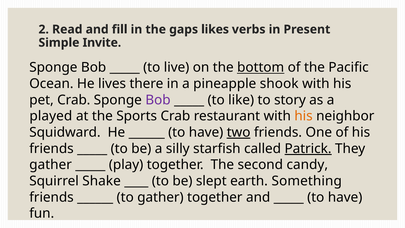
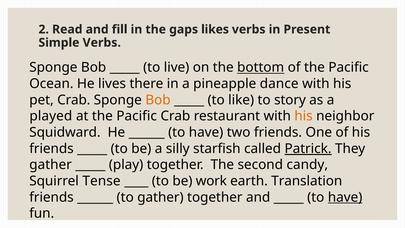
Simple Invite: Invite -> Verbs
shook: shook -> dance
Bob at (158, 100) colour: purple -> orange
at the Sports: Sports -> Pacific
two underline: present -> none
Shake: Shake -> Tense
slept: slept -> work
Something: Something -> Translation
have at (345, 197) underline: none -> present
